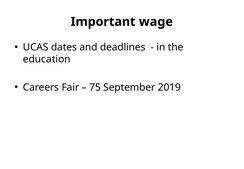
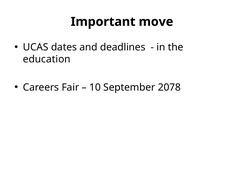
wage: wage -> move
75: 75 -> 10
2019: 2019 -> 2078
